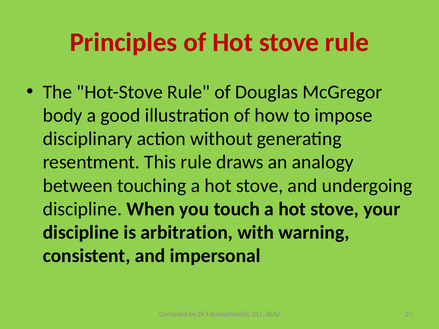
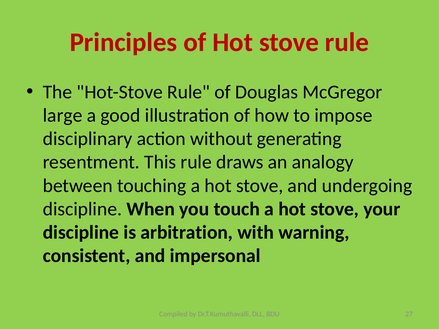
body: body -> large
